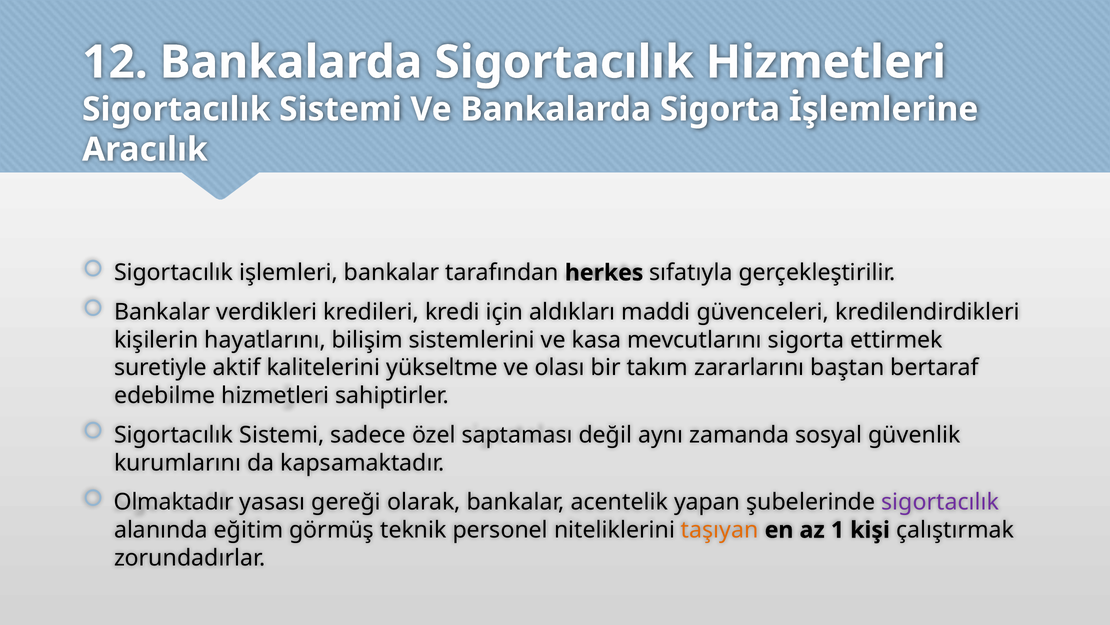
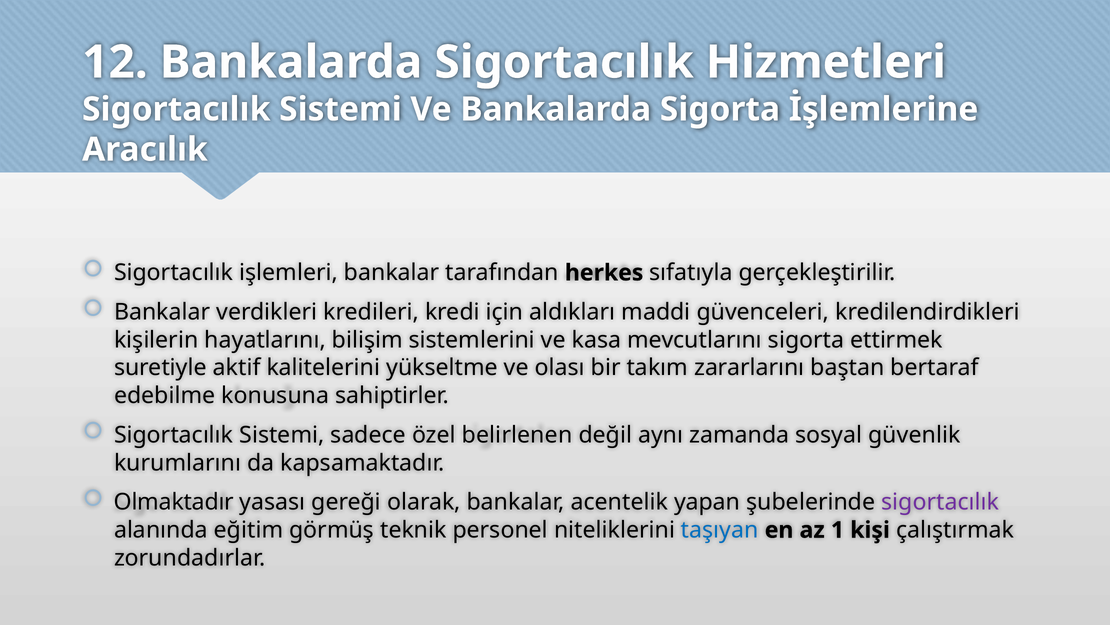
edebilme hizmetleri: hizmetleri -> konusuna
saptaması: saptaması -> belirlenen
taşıyan colour: orange -> blue
